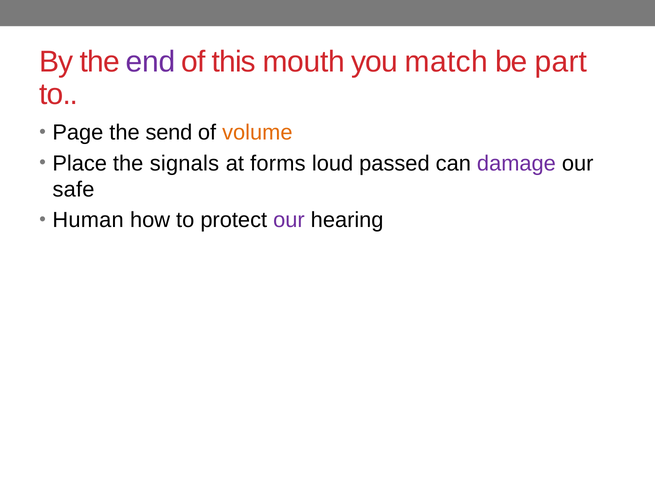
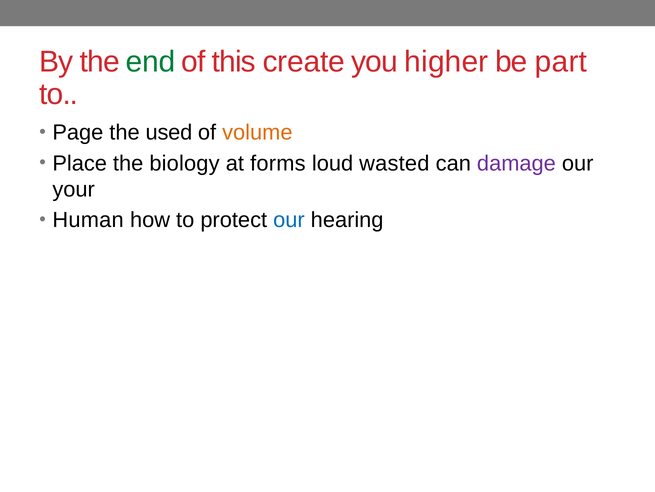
end colour: purple -> green
mouth: mouth -> create
match: match -> higher
send: send -> used
signals: signals -> biology
passed: passed -> wasted
safe: safe -> your
our at (289, 220) colour: purple -> blue
